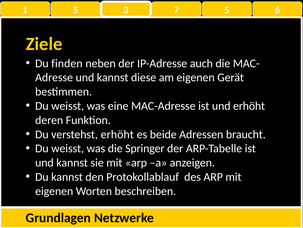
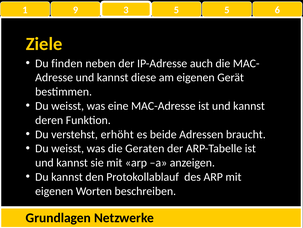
1 5: 5 -> 9
3 7: 7 -> 5
MAC-Adresse ist und erhöht: erhöht -> kannst
Springer: Springer -> Geraten
